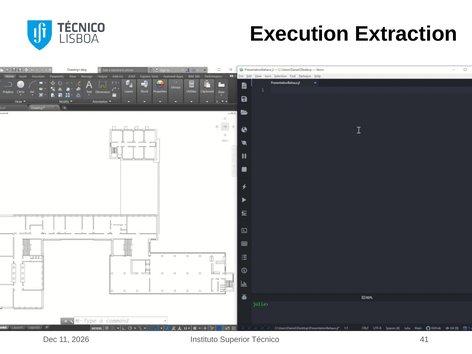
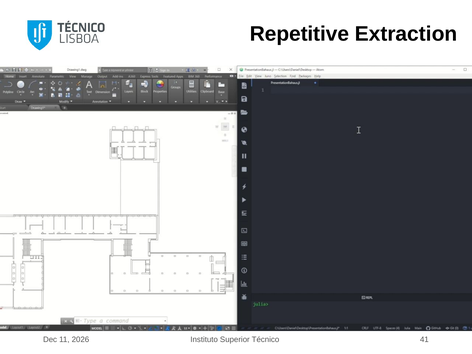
Execution: Execution -> Repetitive
